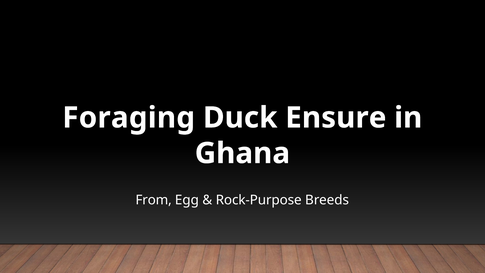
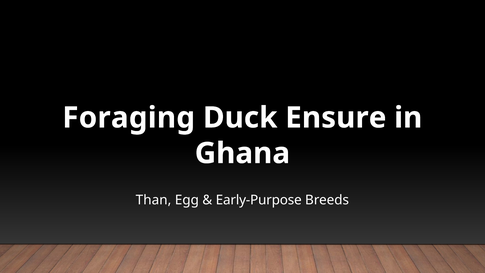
From: From -> Than
Rock-Purpose: Rock-Purpose -> Early-Purpose
